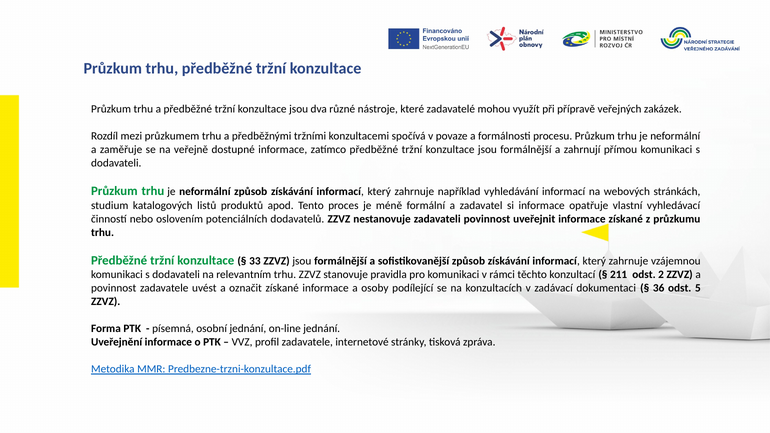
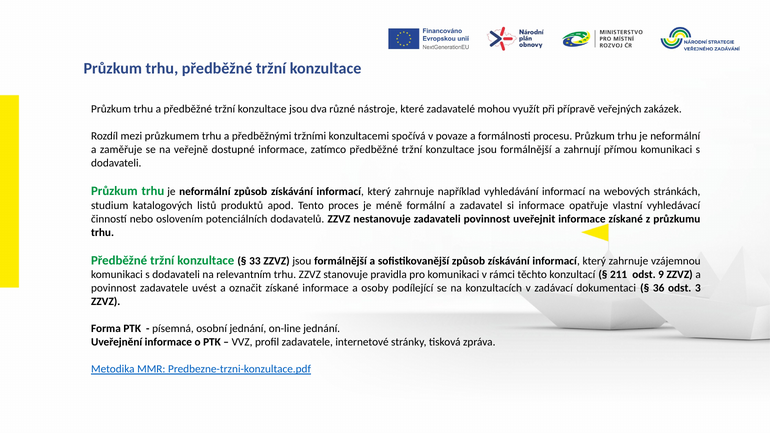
2: 2 -> 9
5: 5 -> 3
